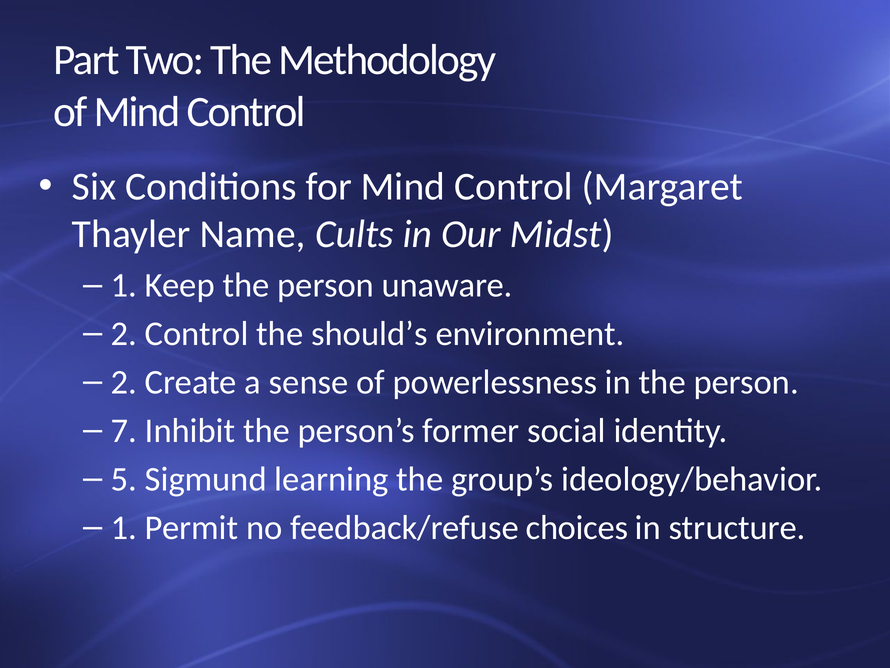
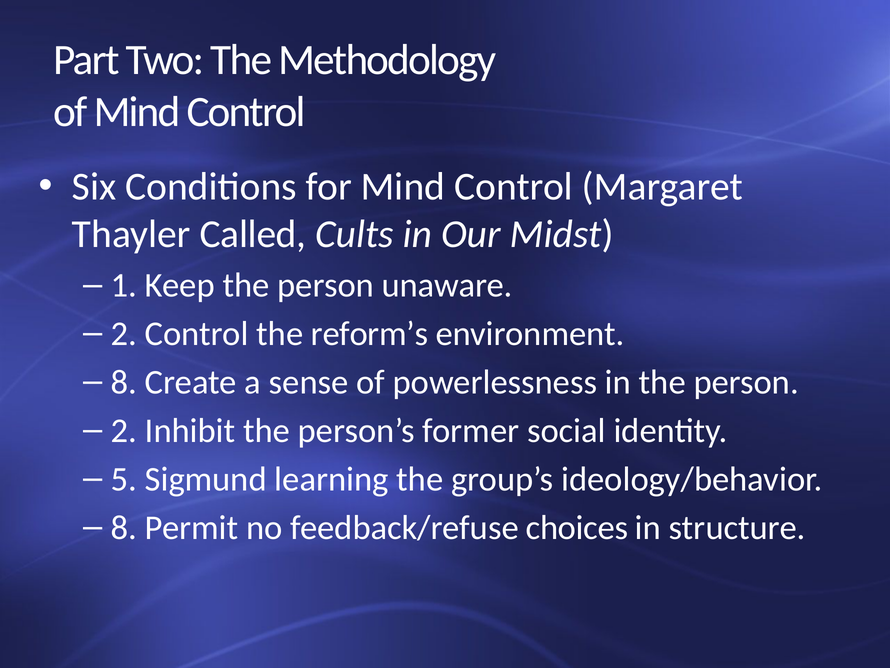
Name: Name -> Called
should’s: should’s -> reform’s
2 at (124, 382): 2 -> 8
7 at (124, 430): 7 -> 2
1 at (124, 527): 1 -> 8
